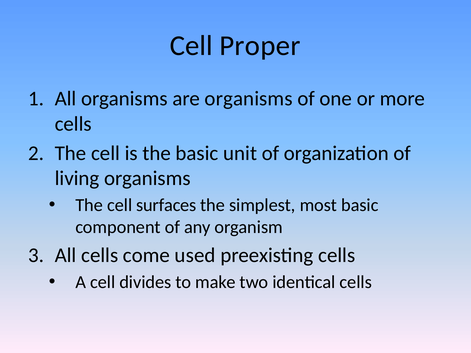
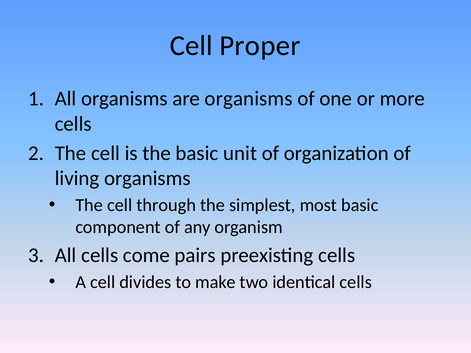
surfaces: surfaces -> through
used: used -> pairs
